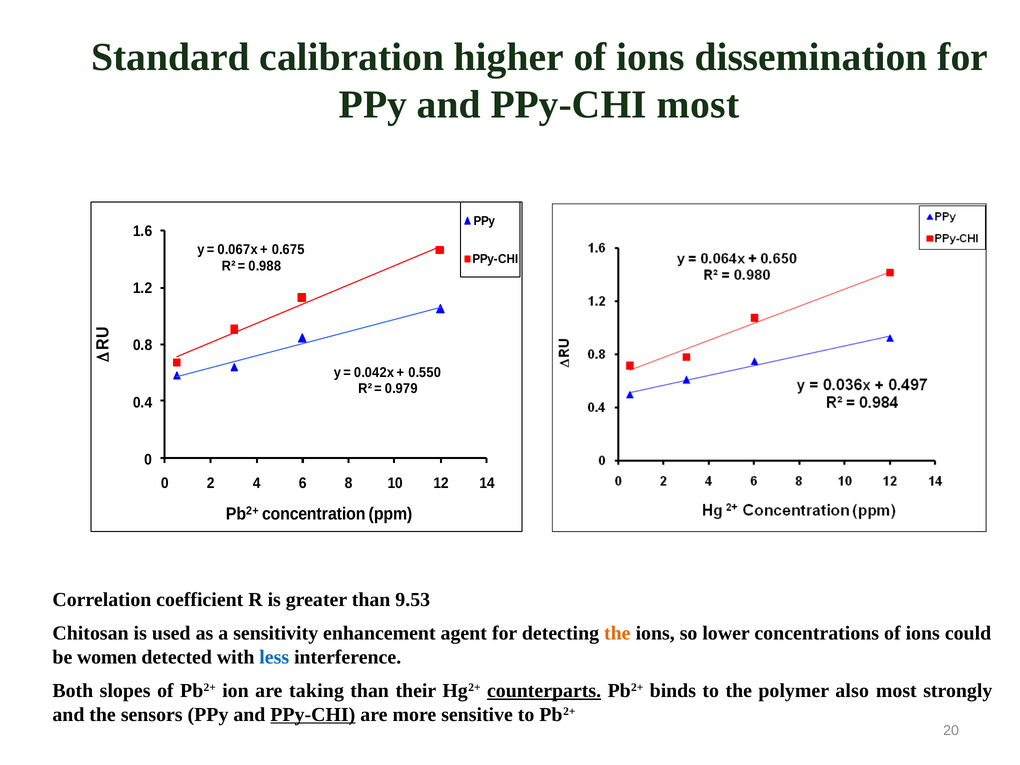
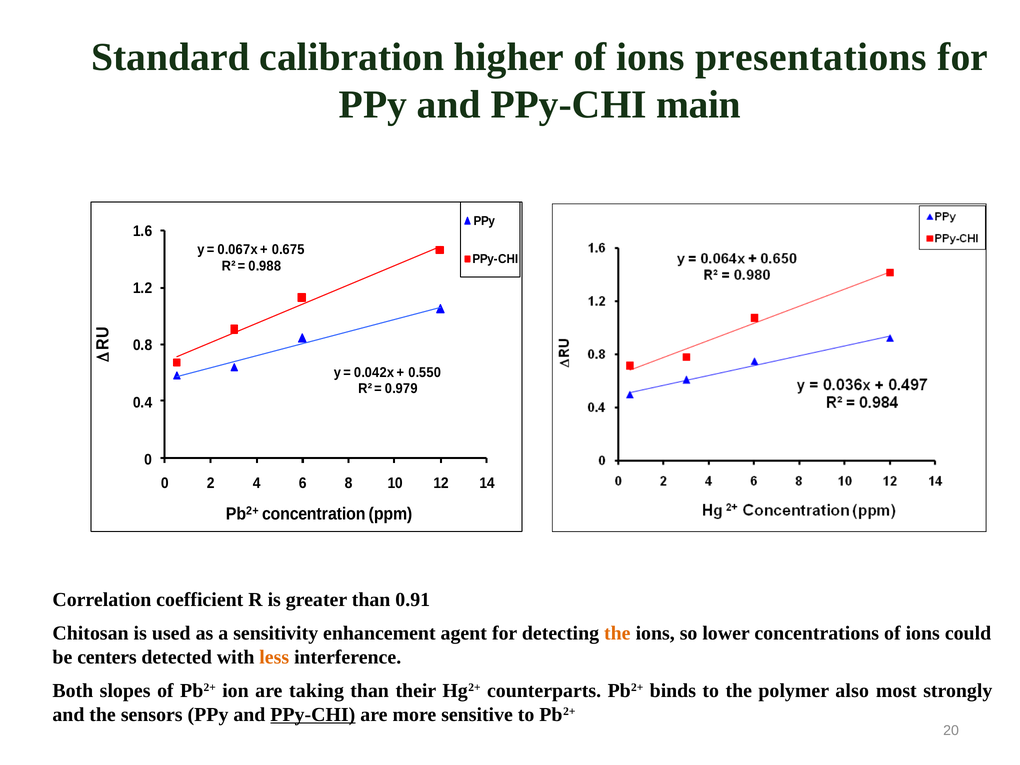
dissemination: dissemination -> presentations
PPy-CHI most: most -> main
9.53: 9.53 -> 0.91
women: women -> centers
less colour: blue -> orange
counterparts underline: present -> none
